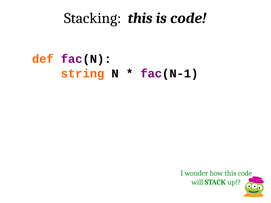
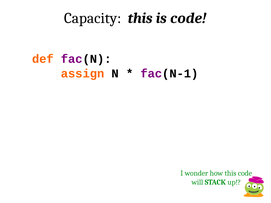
Stacking: Stacking -> Capacity
string: string -> assign
